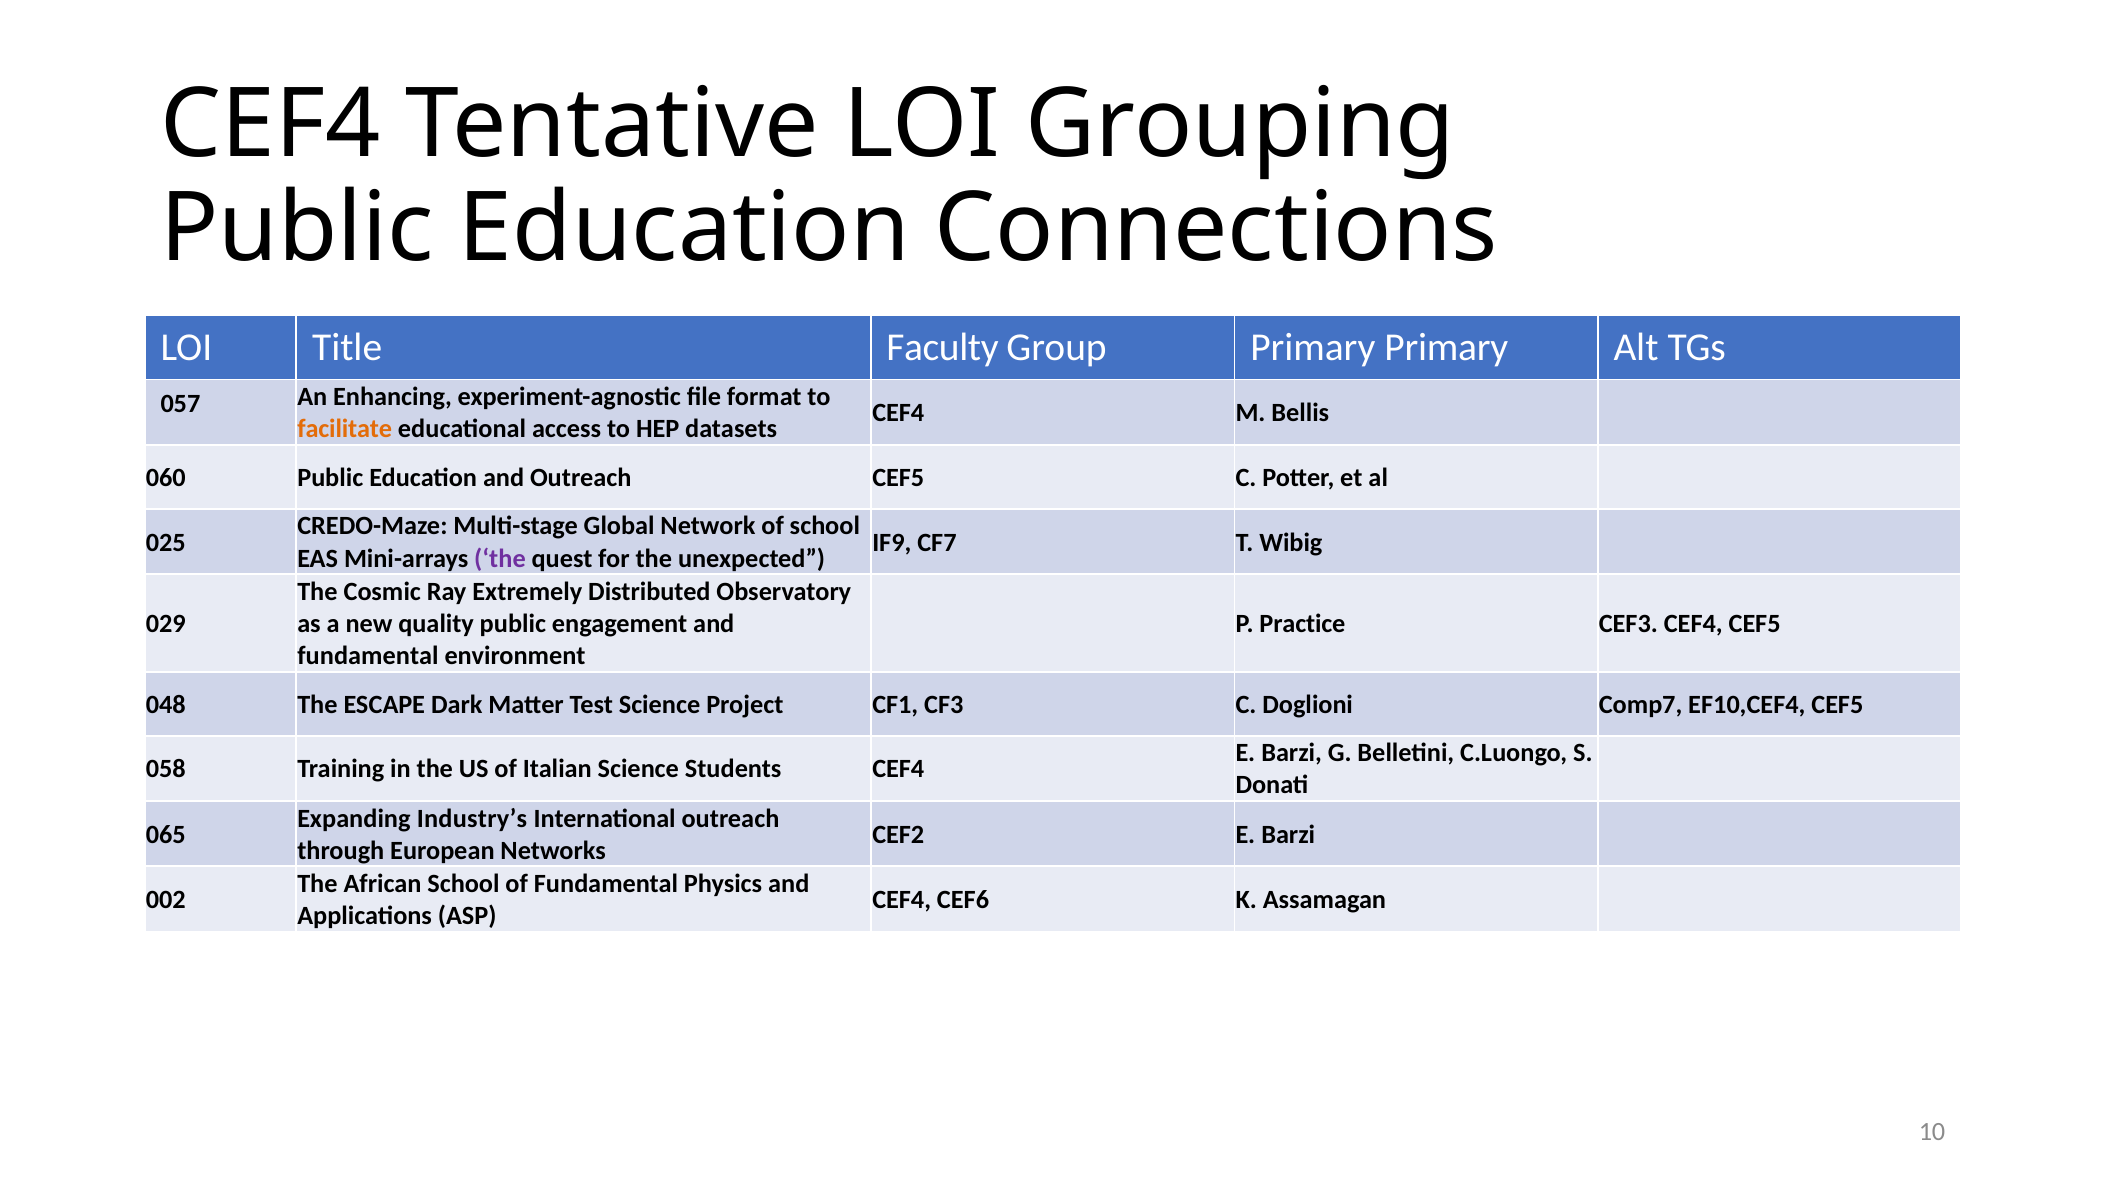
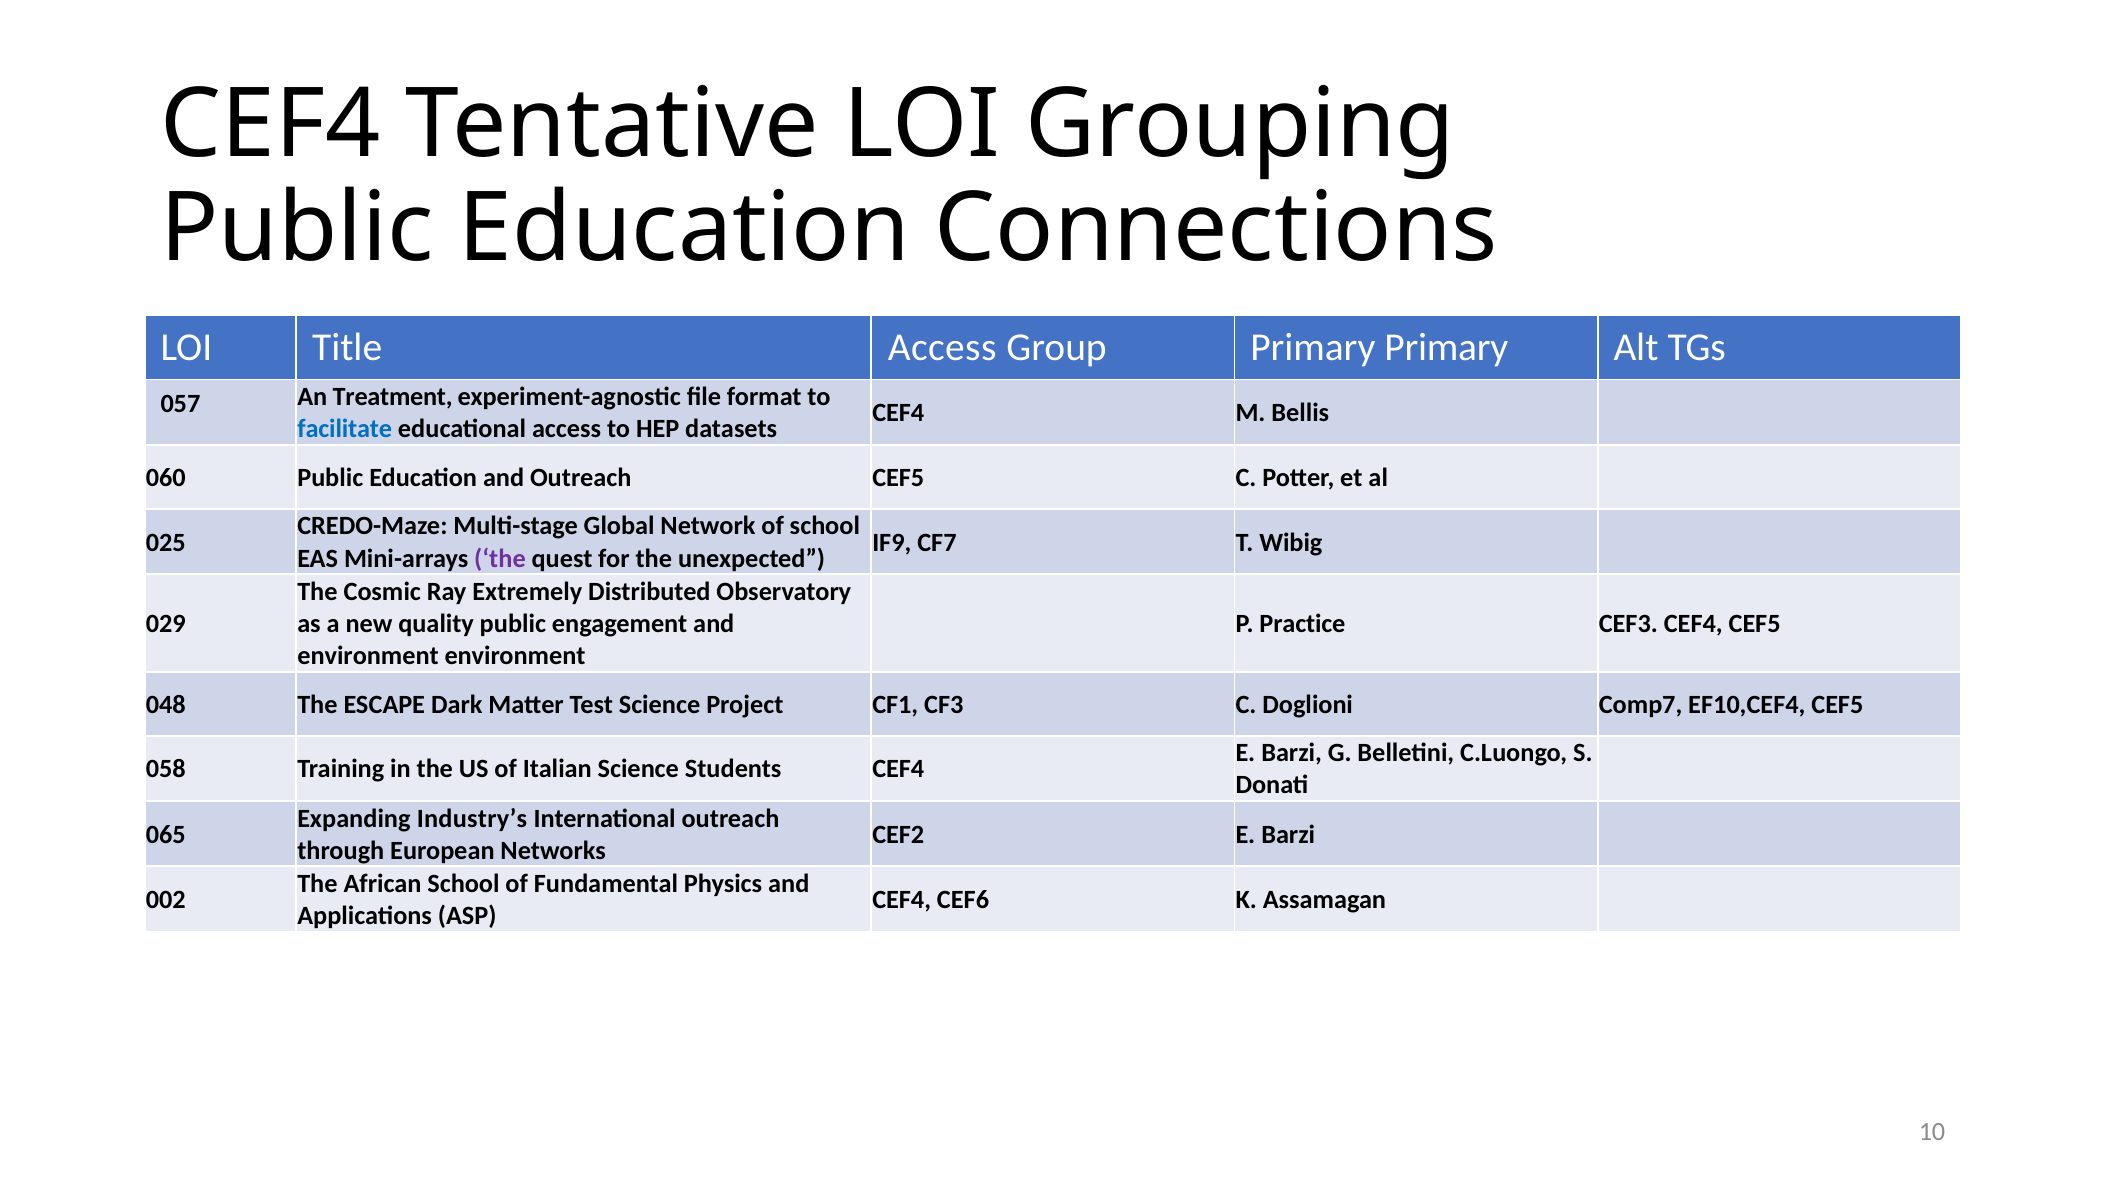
Title Faculty: Faculty -> Access
Enhancing: Enhancing -> Treatment
facilitate colour: orange -> blue
fundamental at (368, 656): fundamental -> environment
